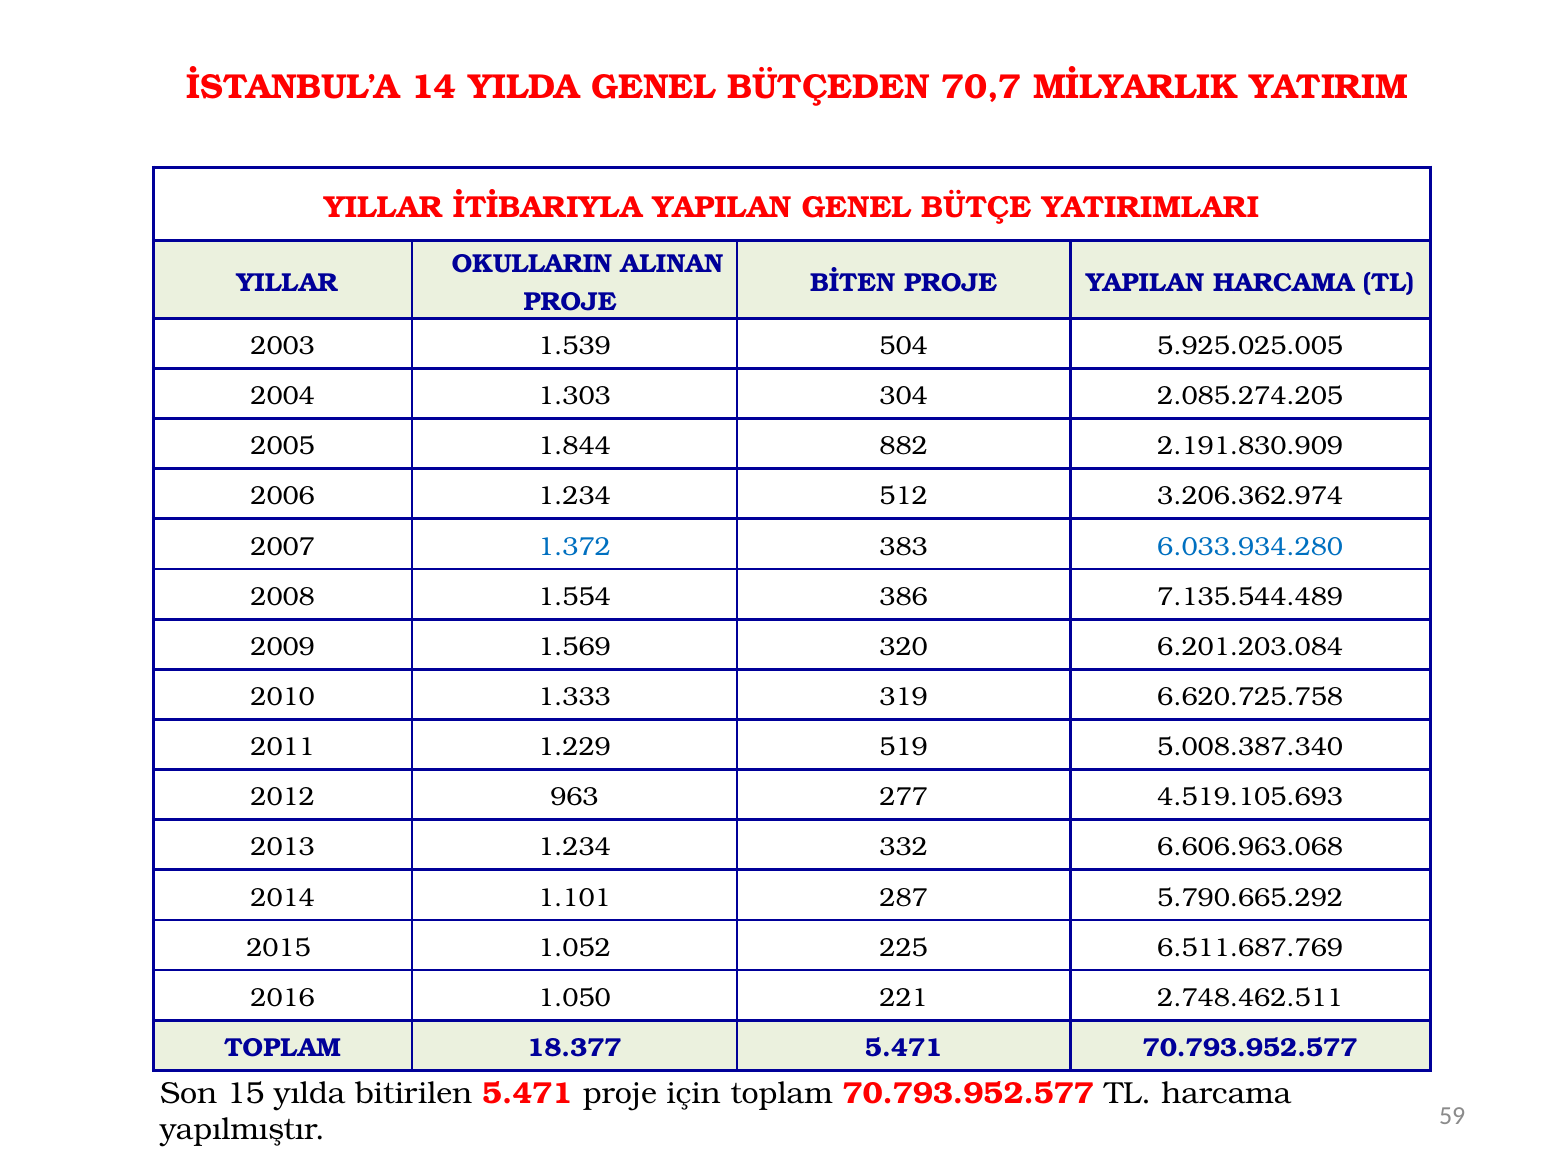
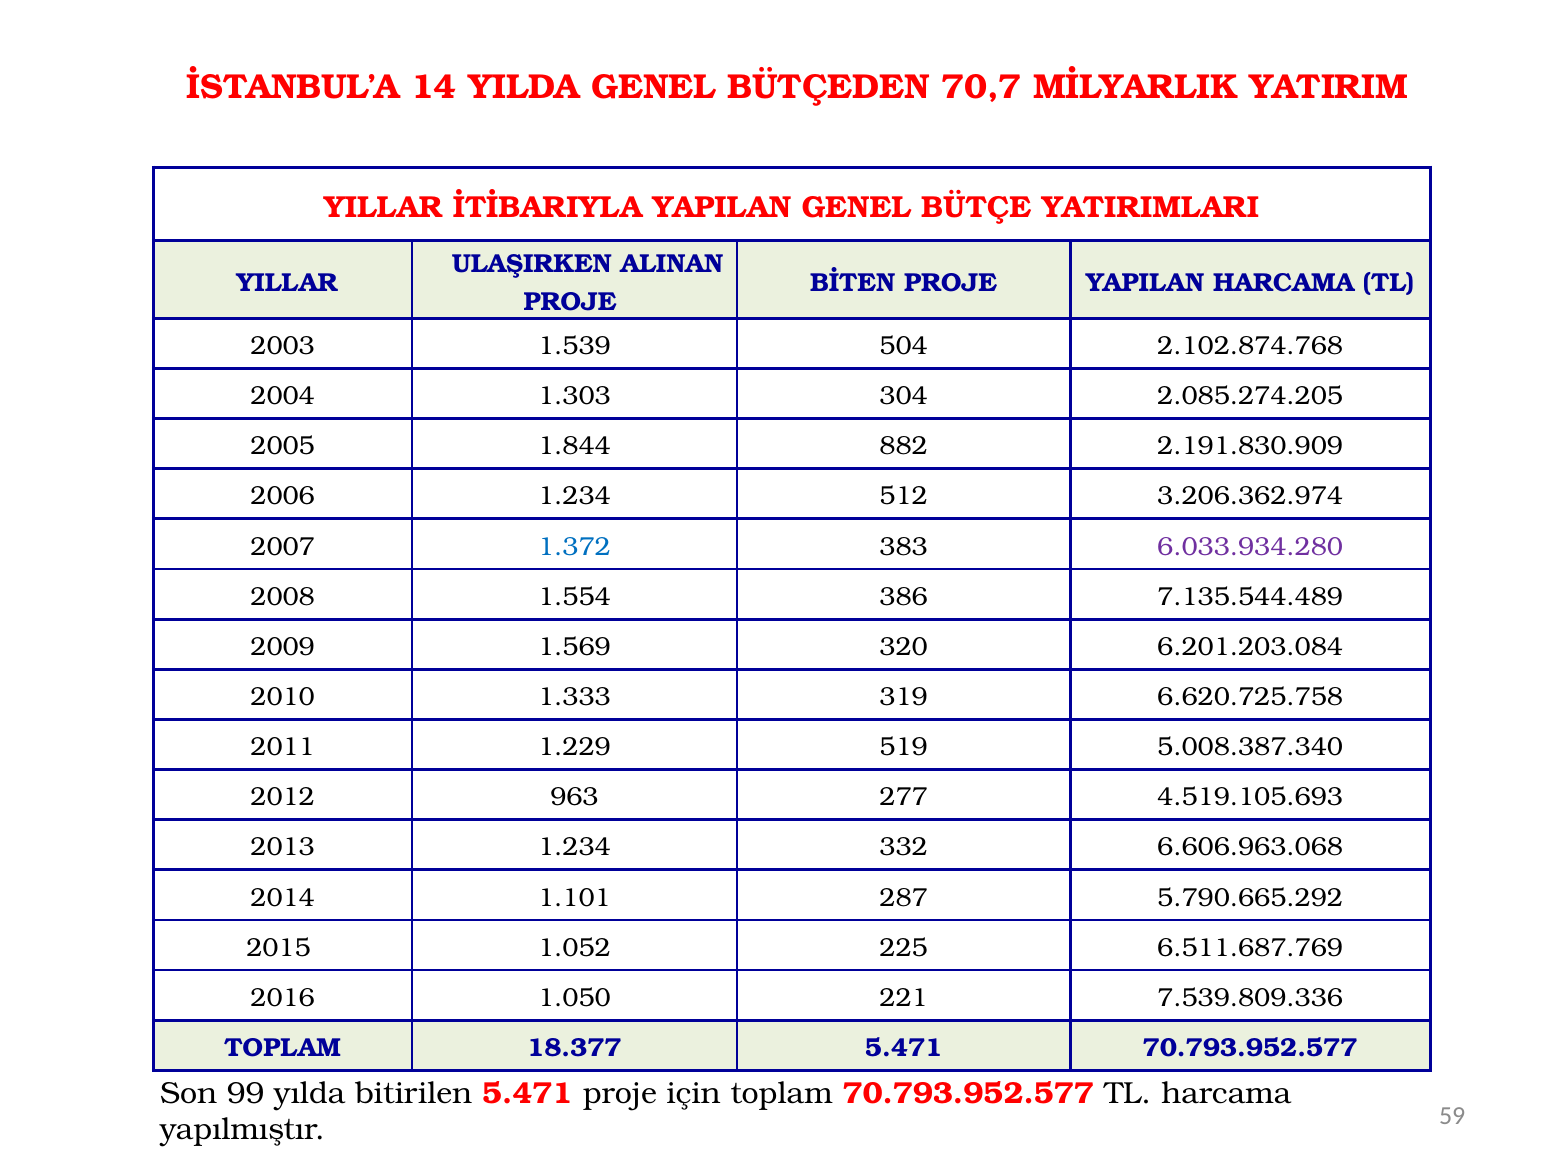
OKULLARIN: OKULLARIN -> ULAŞIRKEN
5.925.025.005: 5.925.025.005 -> 2.102.874.768
6.033.934.280 colour: blue -> purple
2.748.462.511: 2.748.462.511 -> 7.539.809.336
15: 15 -> 99
